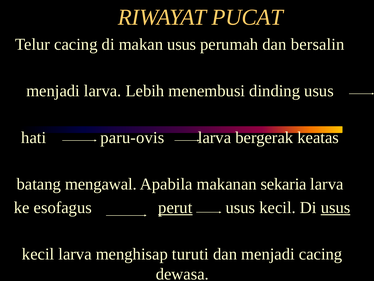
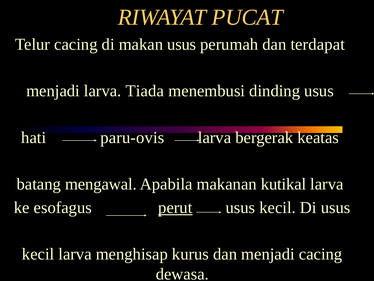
bersalin: bersalin -> terdapat
Lebih: Lebih -> Tiada
sekaria: sekaria -> kutikal
usus at (336, 207) underline: present -> none
turuti: turuti -> kurus
